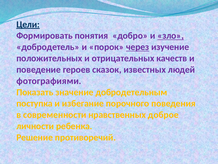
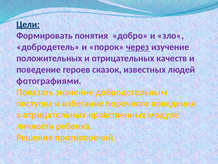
зло underline: present -> none
в современности: современности -> отрицательных
доброе: доброе -> модуле
